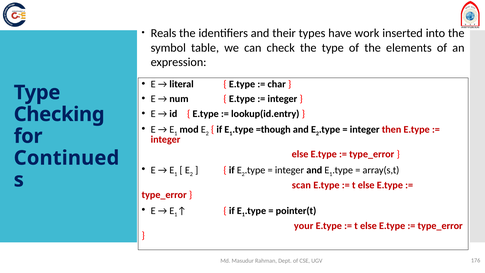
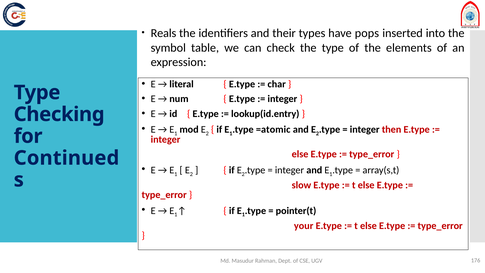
work: work -> pops
=though: =though -> =atomic
scan: scan -> slow
